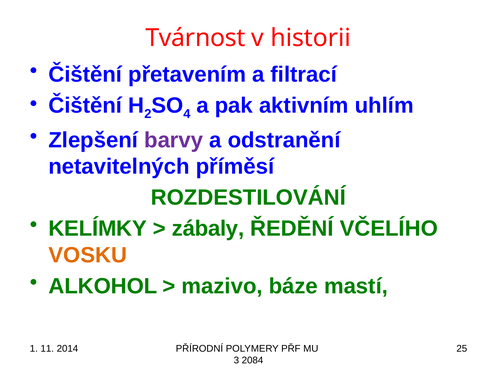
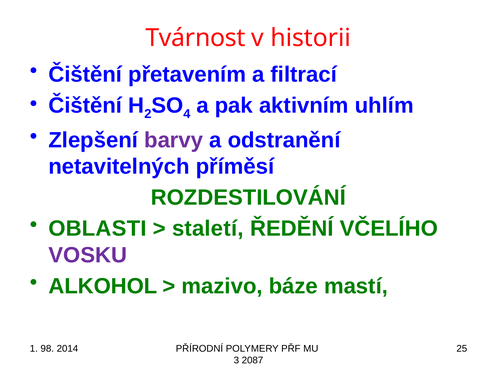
KELÍMKY: KELÍMKY -> OBLASTI
zábaly: zábaly -> staletí
VOSKU colour: orange -> purple
11: 11 -> 98
2084: 2084 -> 2087
